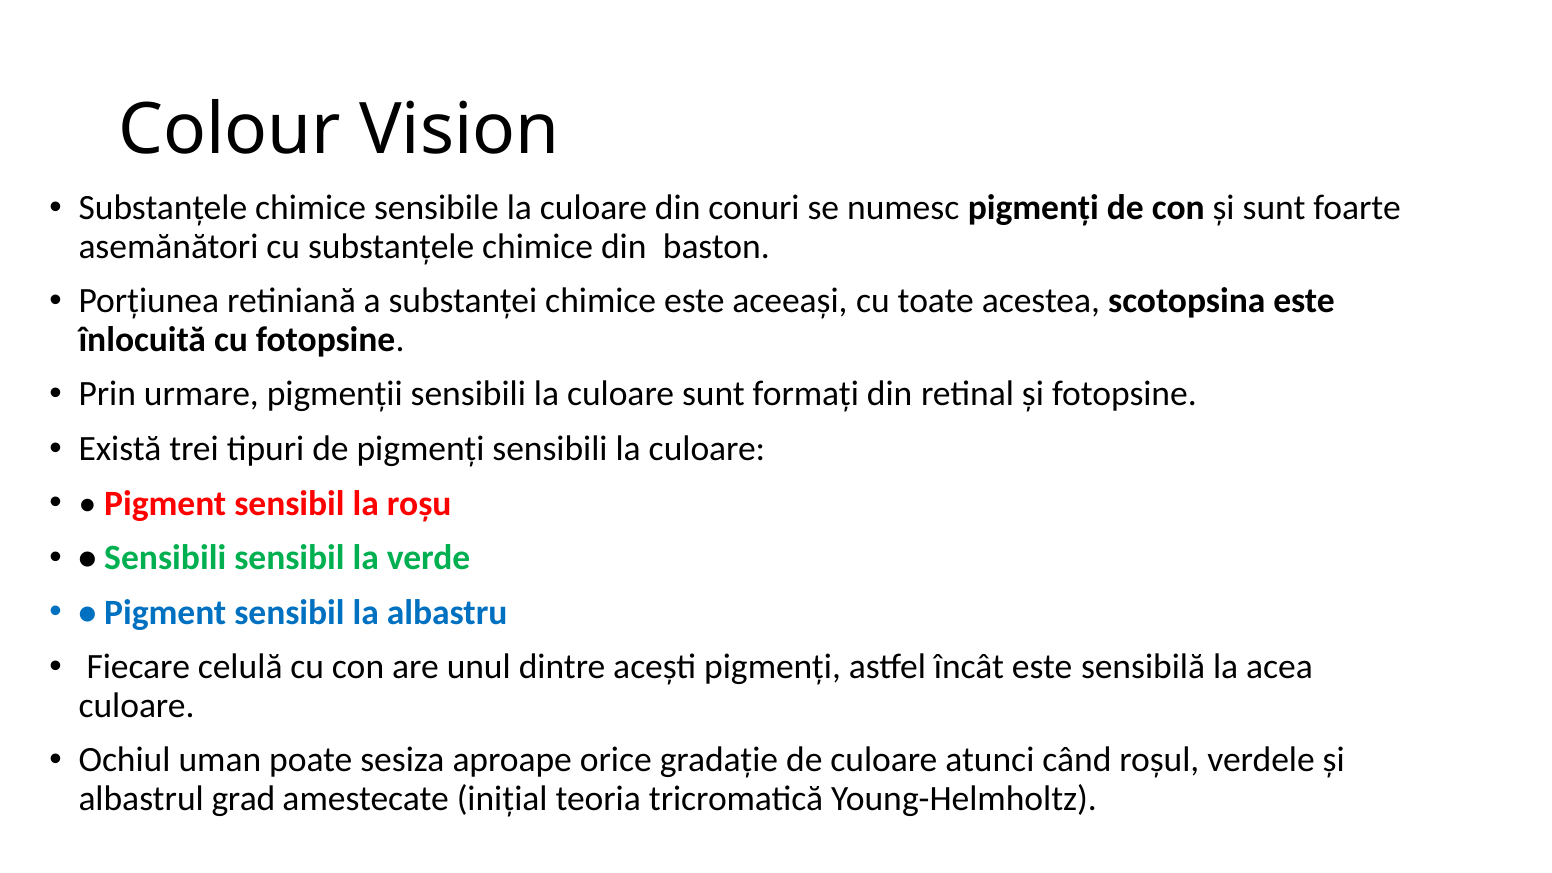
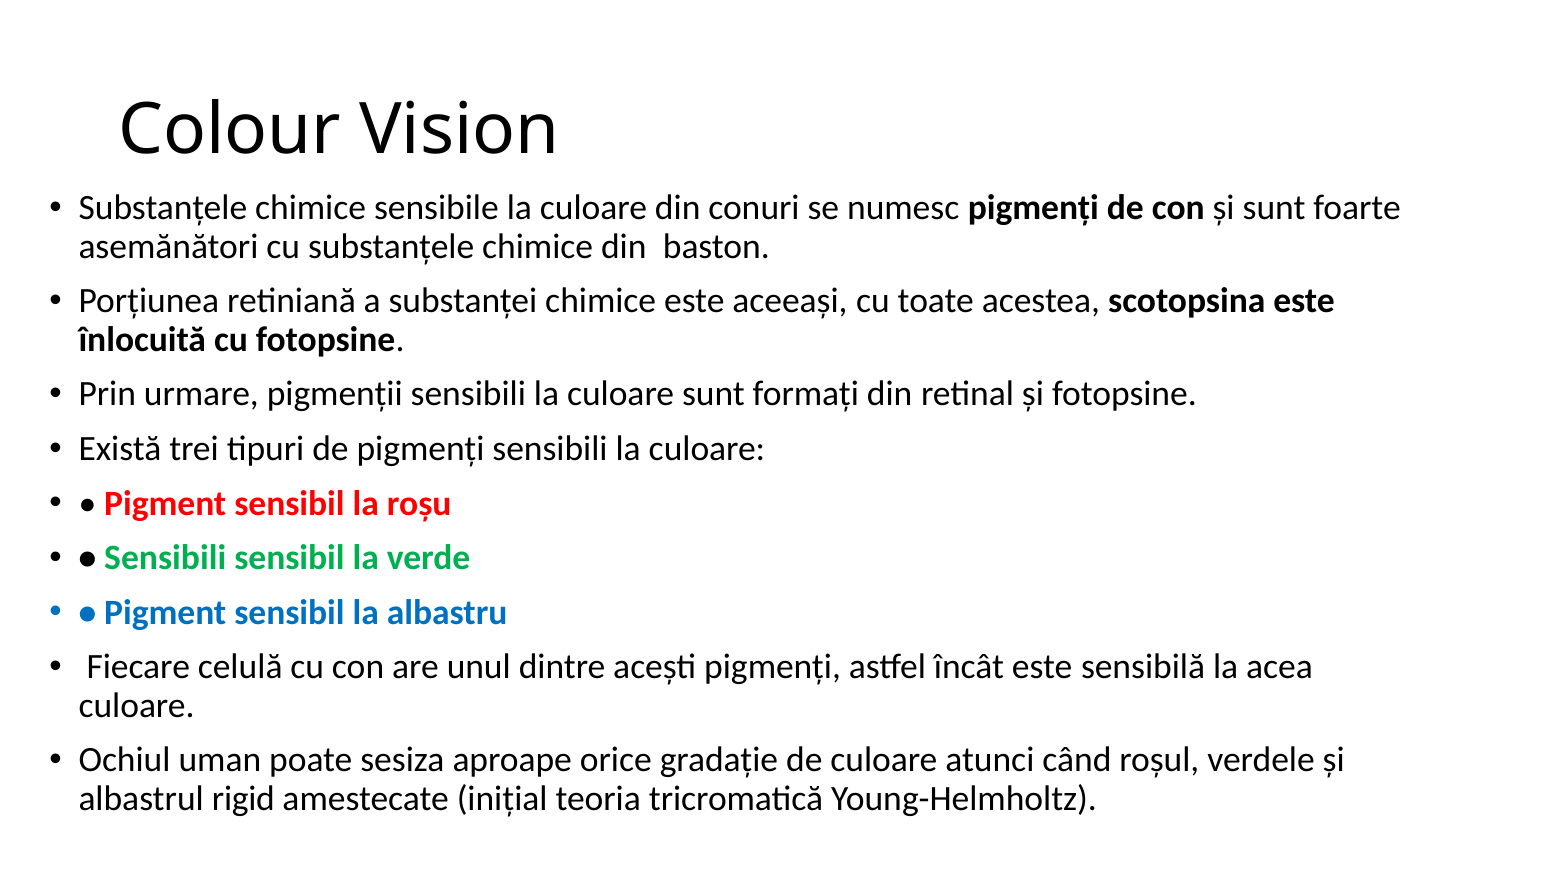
grad: grad -> rigid
